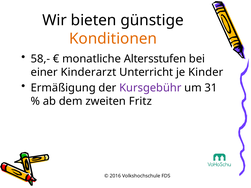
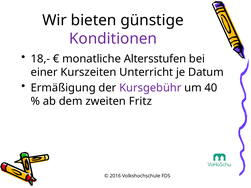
Konditionen colour: orange -> purple
58,-: 58,- -> 18,-
Kinderarzt: Kinderarzt -> Kurszeiten
Kinder: Kinder -> Datum
31: 31 -> 40
